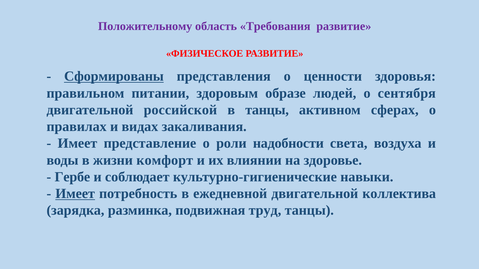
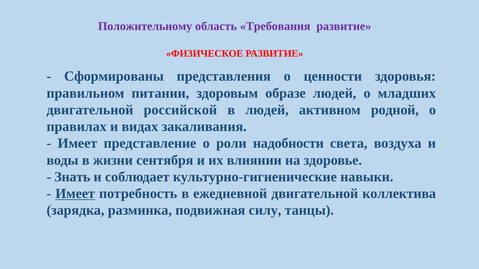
Сформированы underline: present -> none
сентября: сентября -> младших
в танцы: танцы -> людей
сферах: сферах -> родной
комфорт: комфорт -> сентября
Гербе: Гербе -> Знать
труд: труд -> силу
